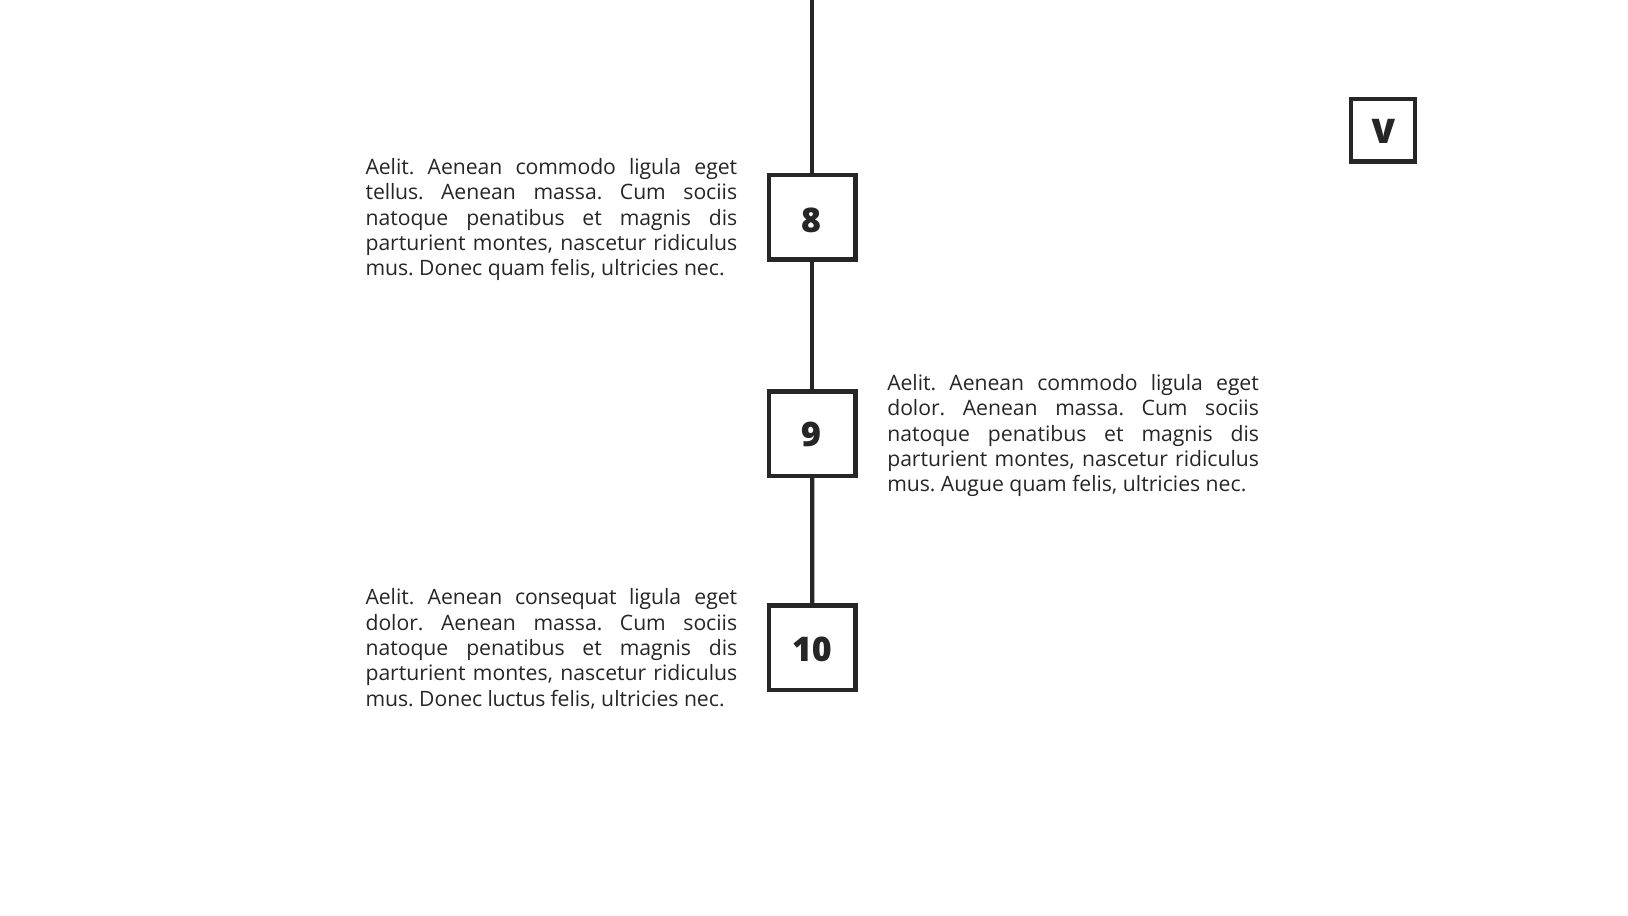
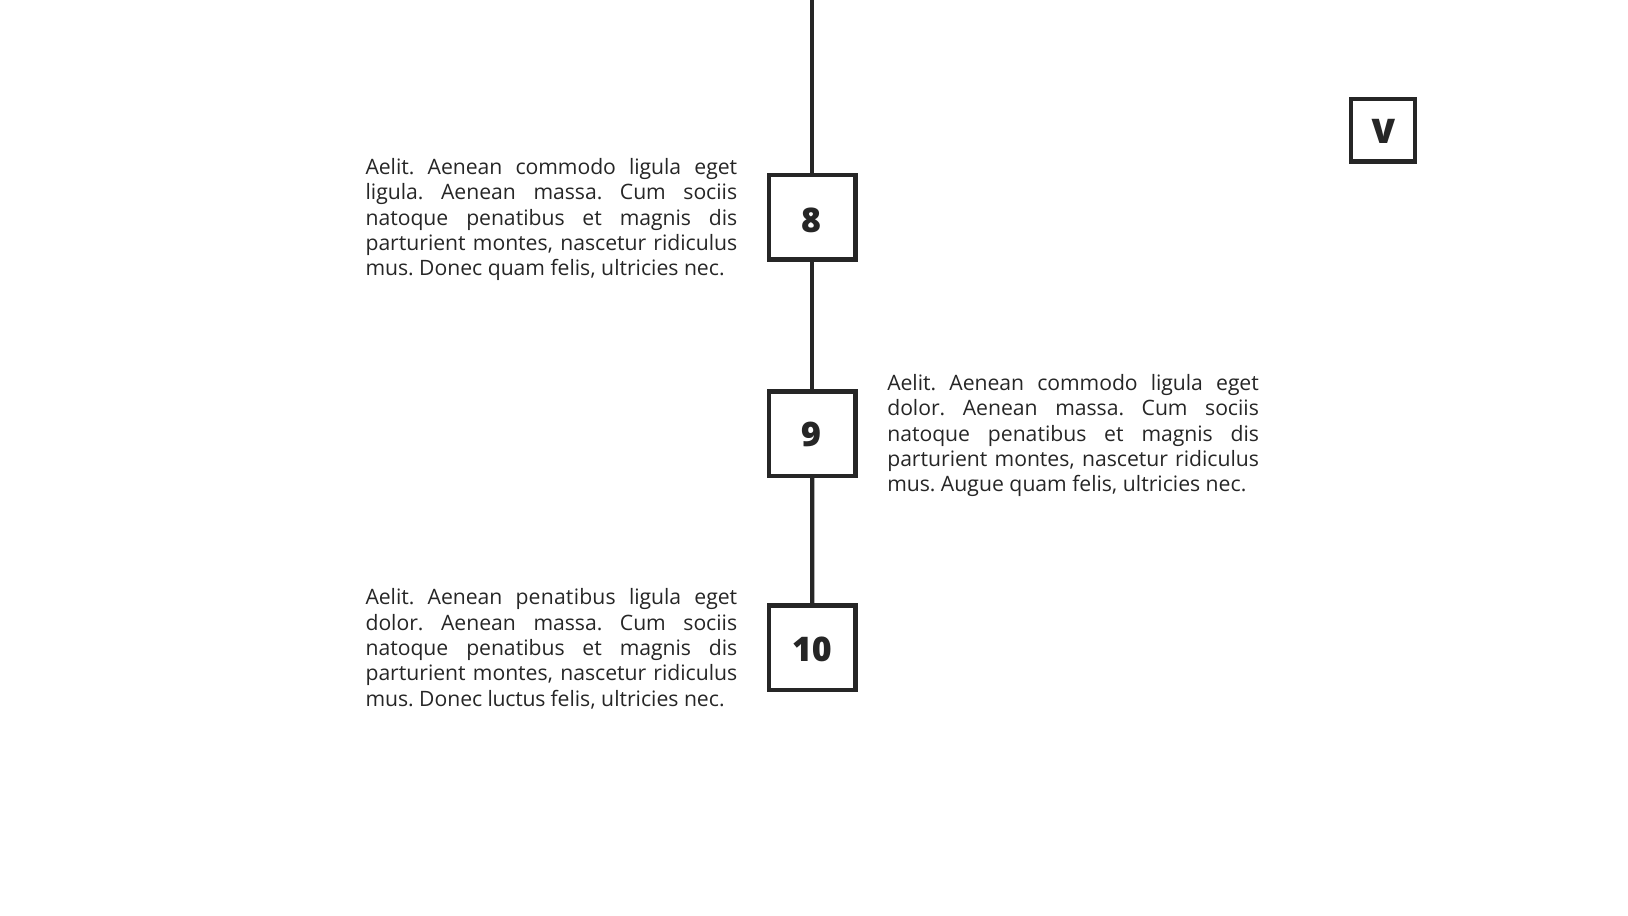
tellus at (395, 193): tellus -> ligula
Aenean consequat: consequat -> penatibus
